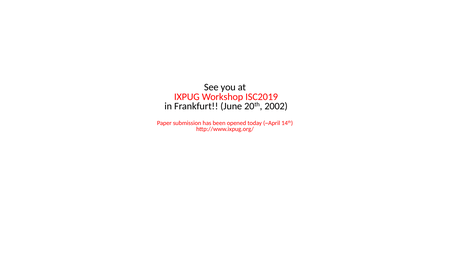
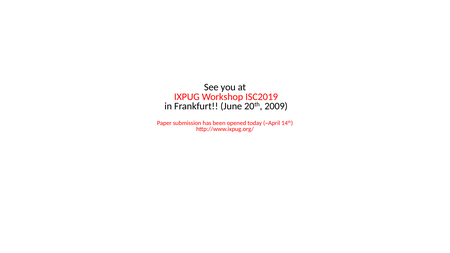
2002: 2002 -> 2009
